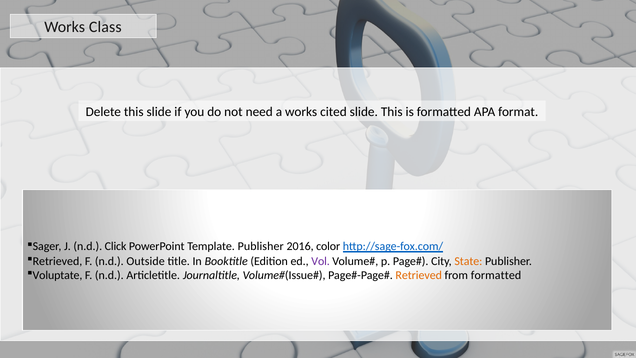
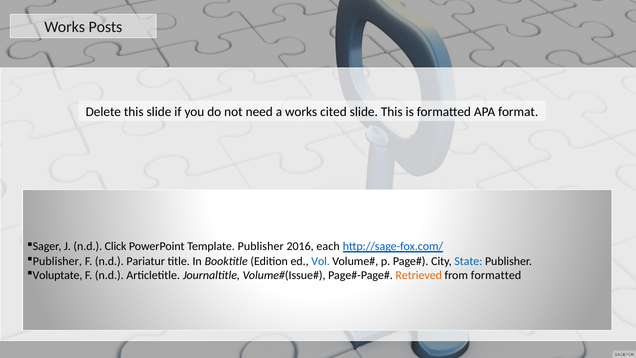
Class: Class -> Posts
color: color -> each
Retrieved at (57, 261): Retrieved -> Publisher
Outside: Outside -> Pariatur
Vol colour: purple -> blue
State colour: orange -> blue
